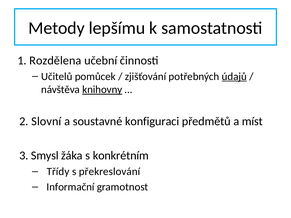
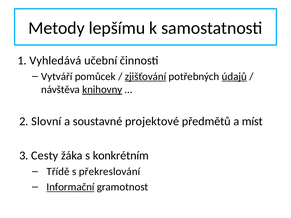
Rozdělena: Rozdělena -> Vyhledává
Učitelů: Učitelů -> Vytváří
zjišťování underline: none -> present
konfiguraci: konfiguraci -> projektové
Smysl: Smysl -> Cesty
Třídy: Třídy -> Třídě
Informační underline: none -> present
